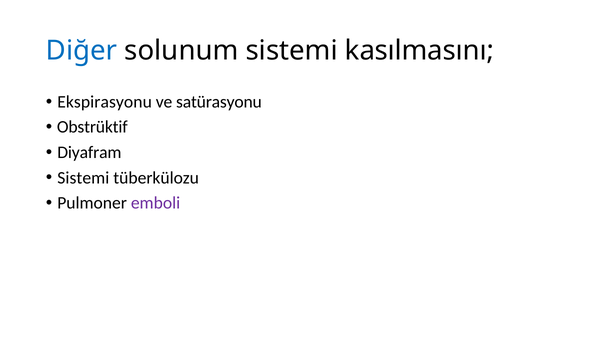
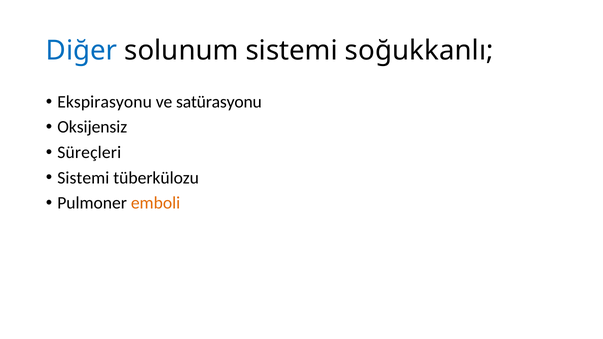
kasılmasını: kasılmasını -> soğukkanlı
Obstrüktif: Obstrüktif -> Oksijensiz
Diyafram: Diyafram -> Süreçleri
emboli colour: purple -> orange
